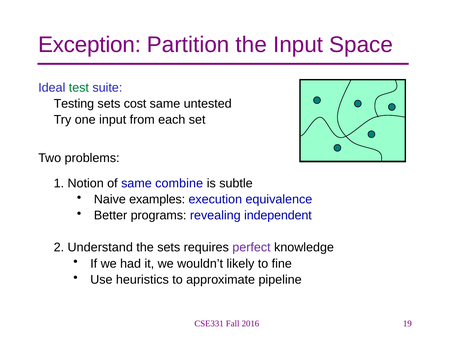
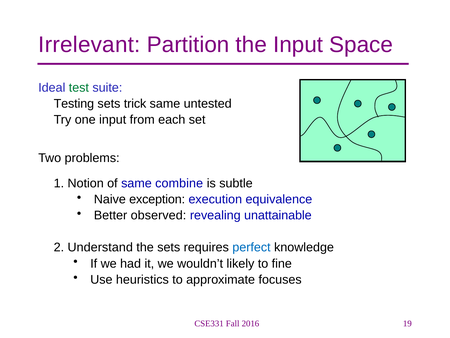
Exception: Exception -> Irrelevant
cost: cost -> trick
examples: examples -> exception
programs: programs -> observed
independent: independent -> unattainable
perfect colour: purple -> blue
pipeline: pipeline -> focuses
